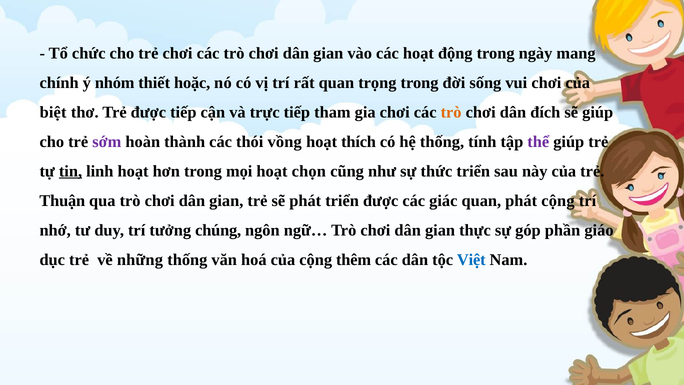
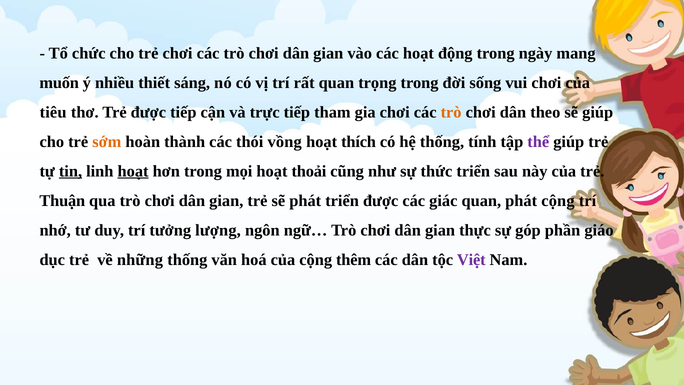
chính: chính -> muốn
nhóm: nhóm -> nhiều
hoặc: hoặc -> sáng
biệt: biệt -> tiêu
đích: đích -> theo
sớm colour: purple -> orange
hoạt at (133, 171) underline: none -> present
chọn: chọn -> thoải
chúng: chúng -> lượng
Việt colour: blue -> purple
